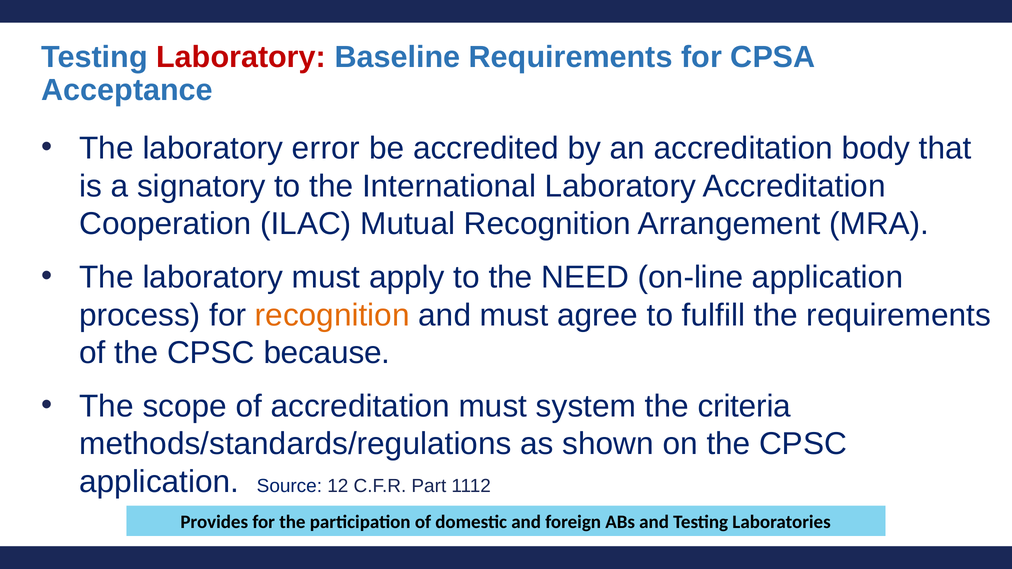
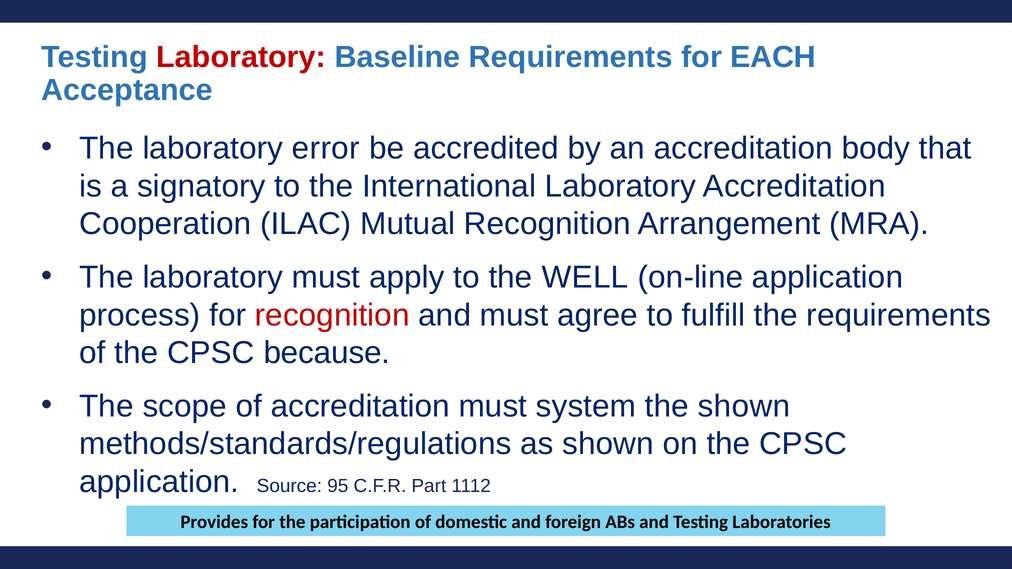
CPSA: CPSA -> EACH
NEED: NEED -> WELL
recognition at (332, 315) colour: orange -> red
the criteria: criteria -> shown
12: 12 -> 95
